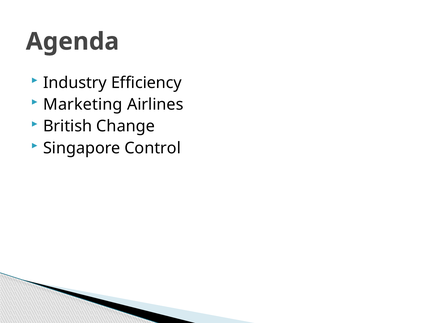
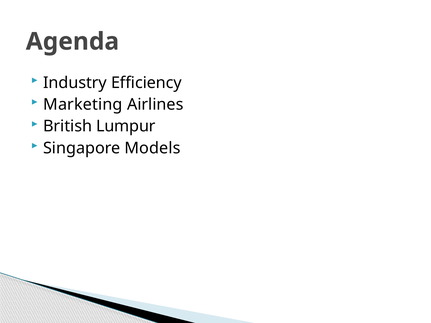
Change: Change -> Lumpur
Control: Control -> Models
